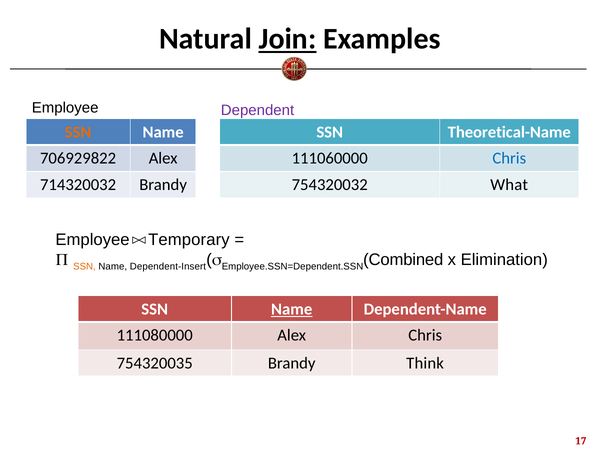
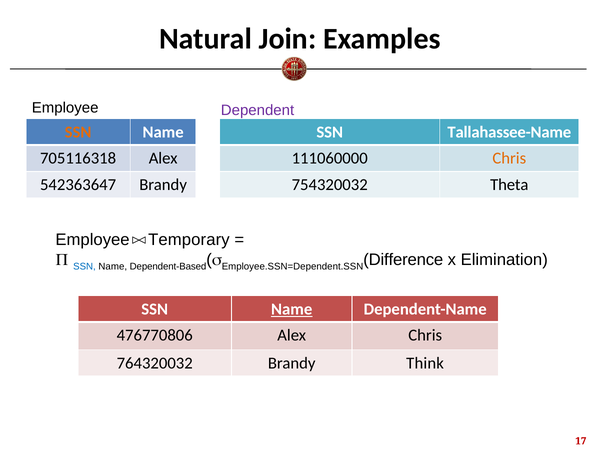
Join underline: present -> none
Theoretical-Name: Theoretical-Name -> Tallahassee-Name
706929822: 706929822 -> 705116318
Chris at (509, 158) colour: blue -> orange
What: What -> Theta
714320032: 714320032 -> 542363647
SSN at (84, 266) colour: orange -> blue
Dependent-Insert: Dependent-Insert -> Dependent-Based
Combined: Combined -> Difference
111080000: 111080000 -> 476770806
754320035: 754320035 -> 764320032
